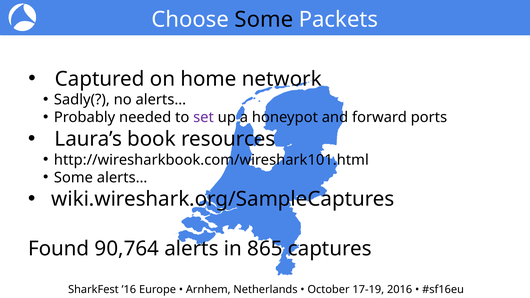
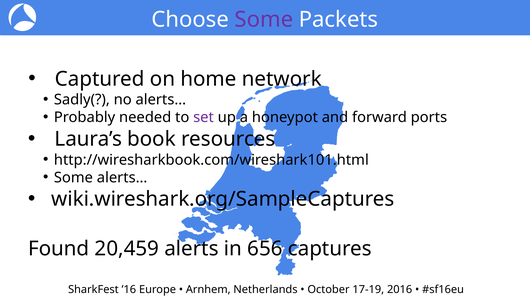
Some at (264, 20) colour: black -> purple
90,764: 90,764 -> 20,459
865: 865 -> 656
